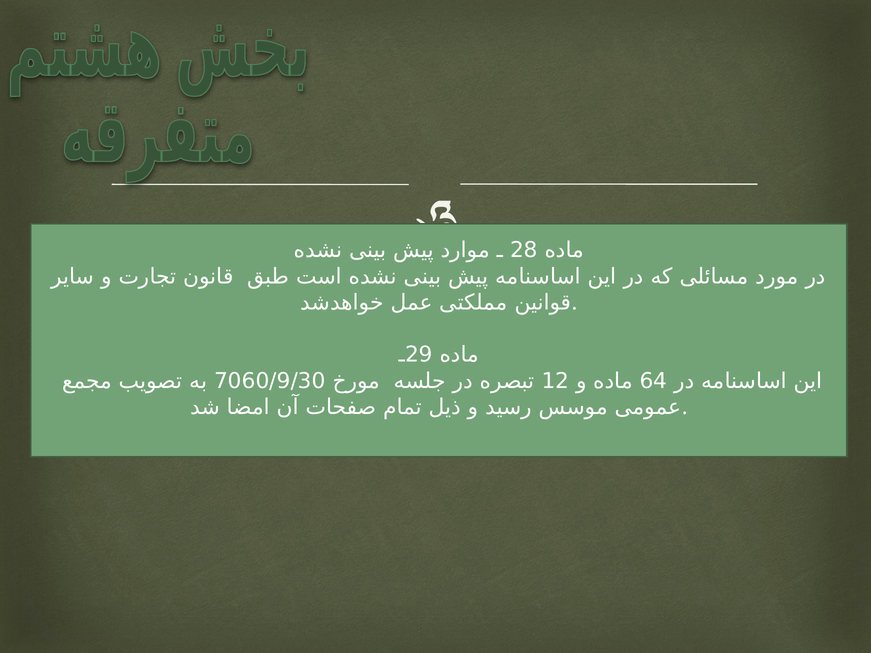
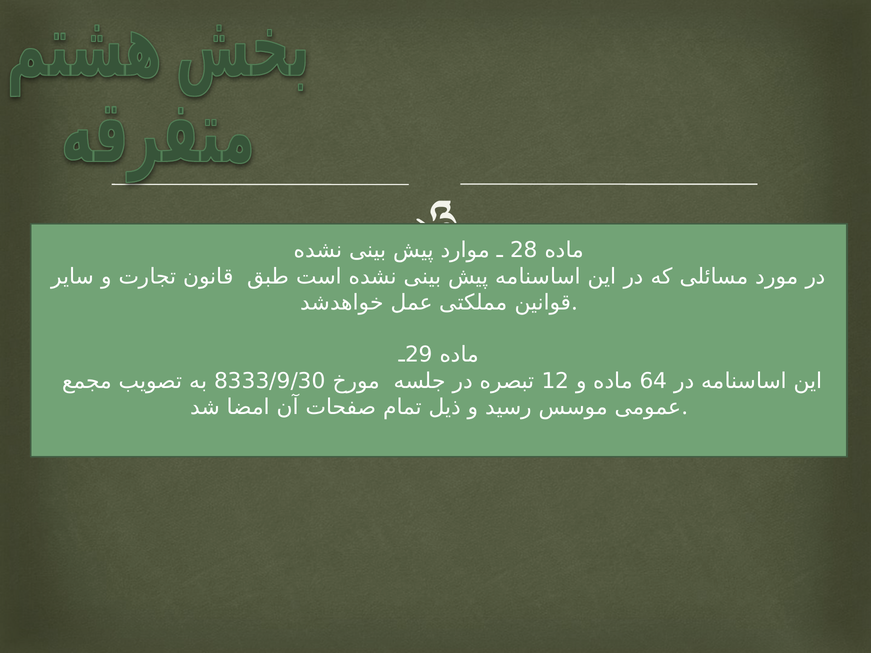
7060/9/30: 7060/9/30 -> 8333/9/30
